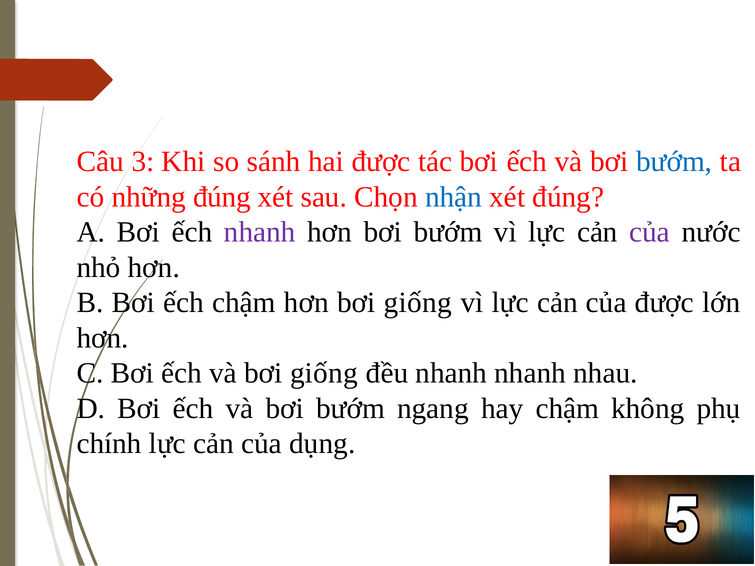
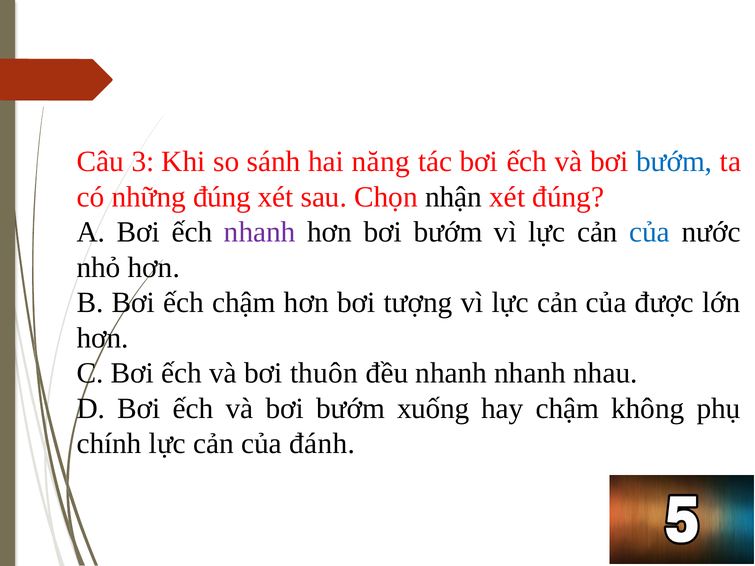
hai được: được -> năng
nhận colour: blue -> black
của at (650, 232) colour: purple -> blue
hơn bơi giống: giống -> tượng
và bơi giống: giống -> thuôn
ngang: ngang -> xuống
dụng: dụng -> đánh
